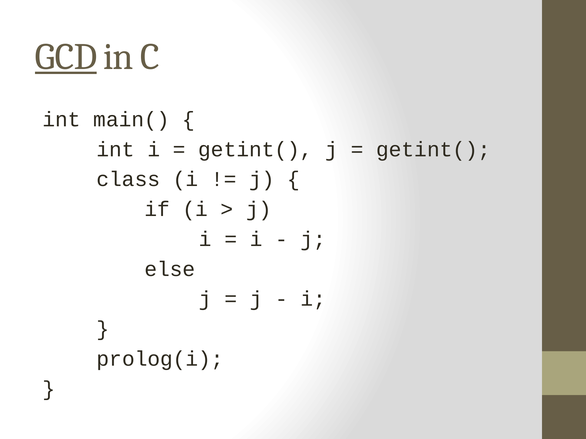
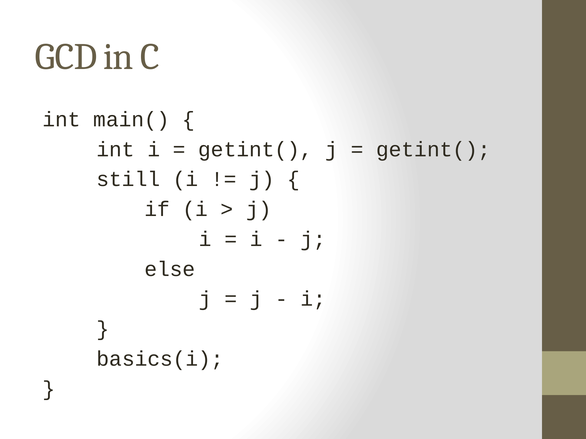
GCD underline: present -> none
class: class -> still
prolog(i: prolog(i -> basics(i
